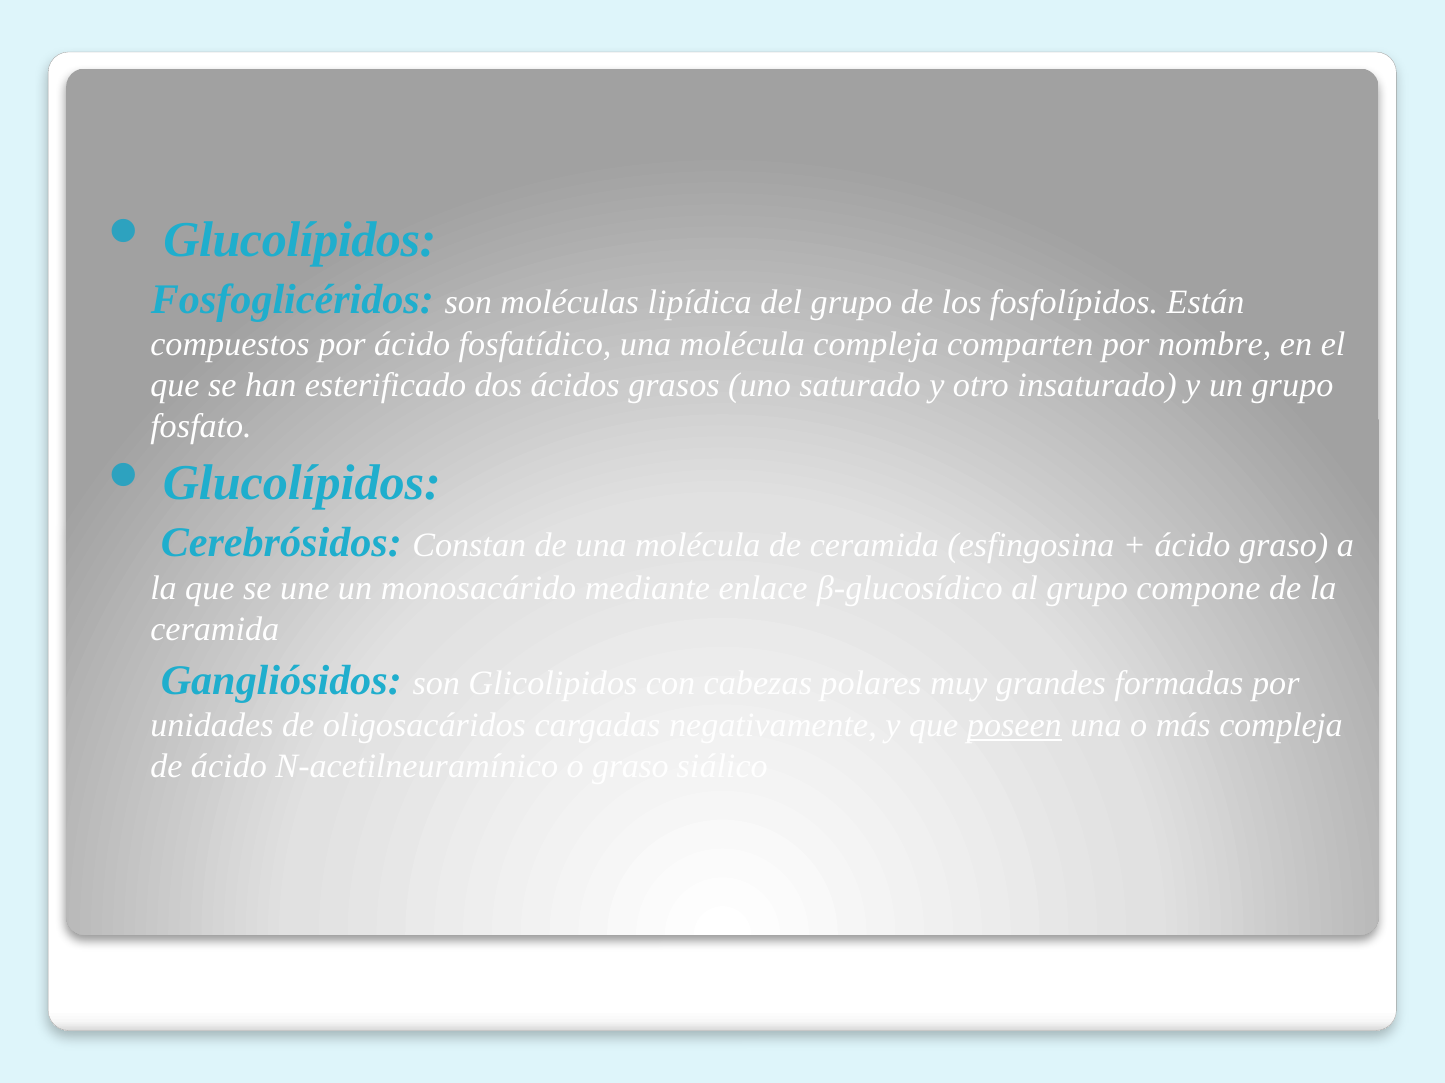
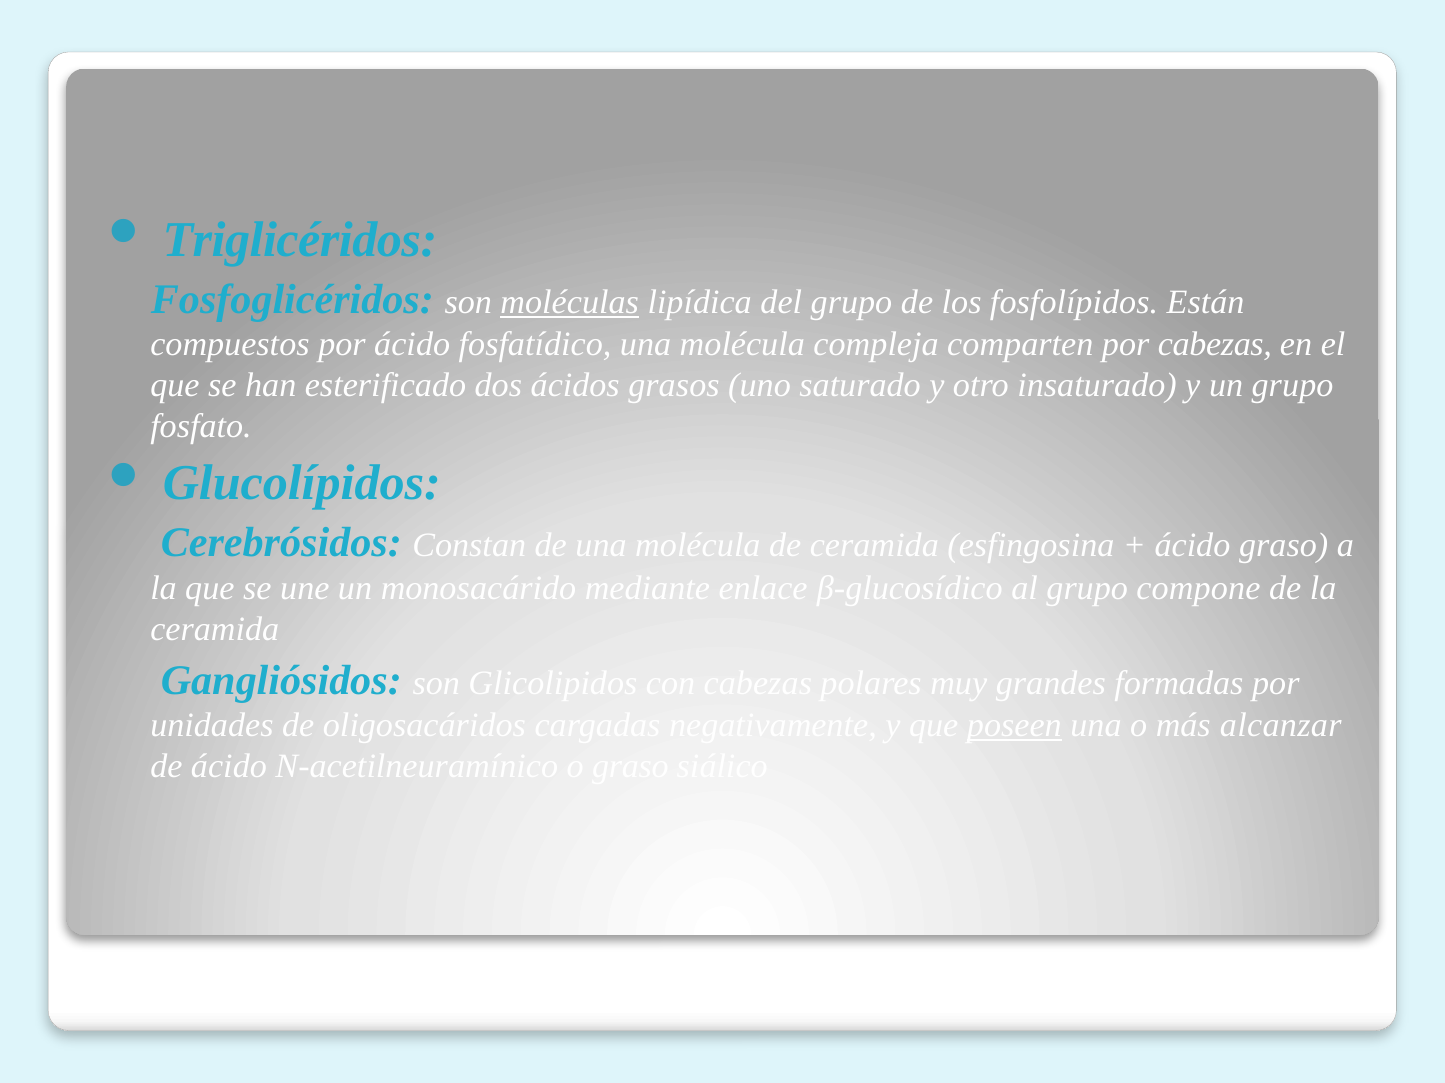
Glucolípidos at (300, 240): Glucolípidos -> Triglicéridos
moléculas underline: none -> present
por nombre: nombre -> cabezas
más compleja: compleja -> alcanzar
